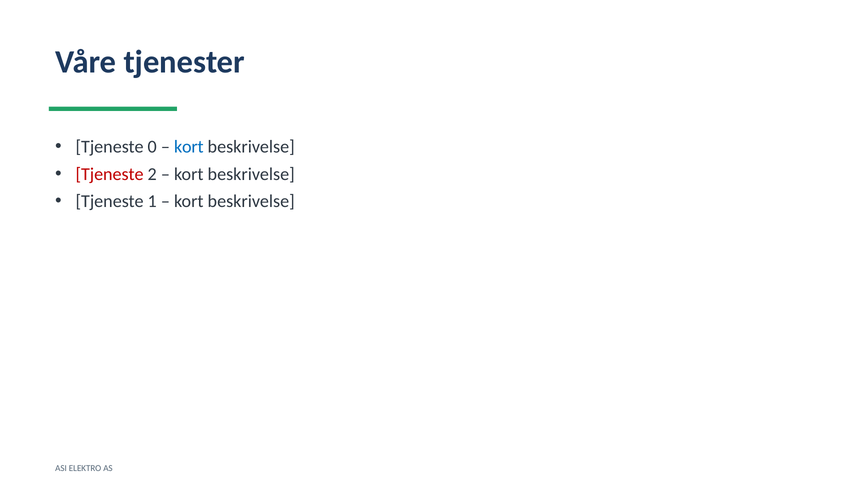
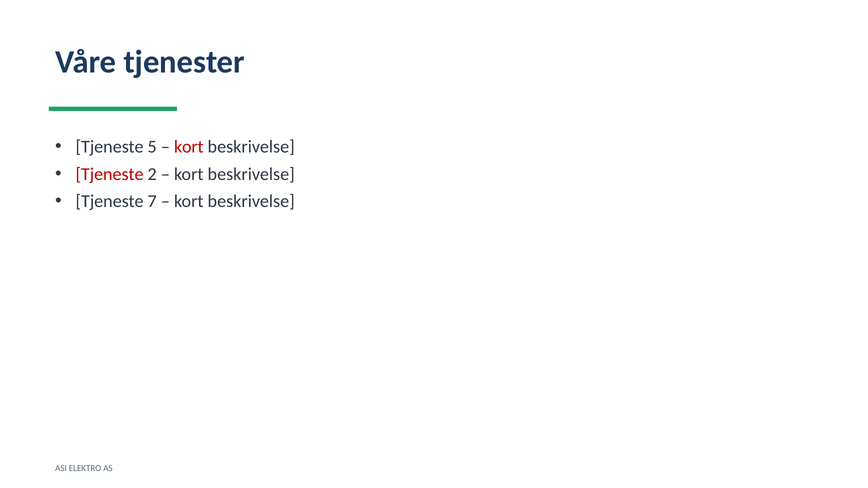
0: 0 -> 5
kort at (189, 147) colour: blue -> red
1: 1 -> 7
